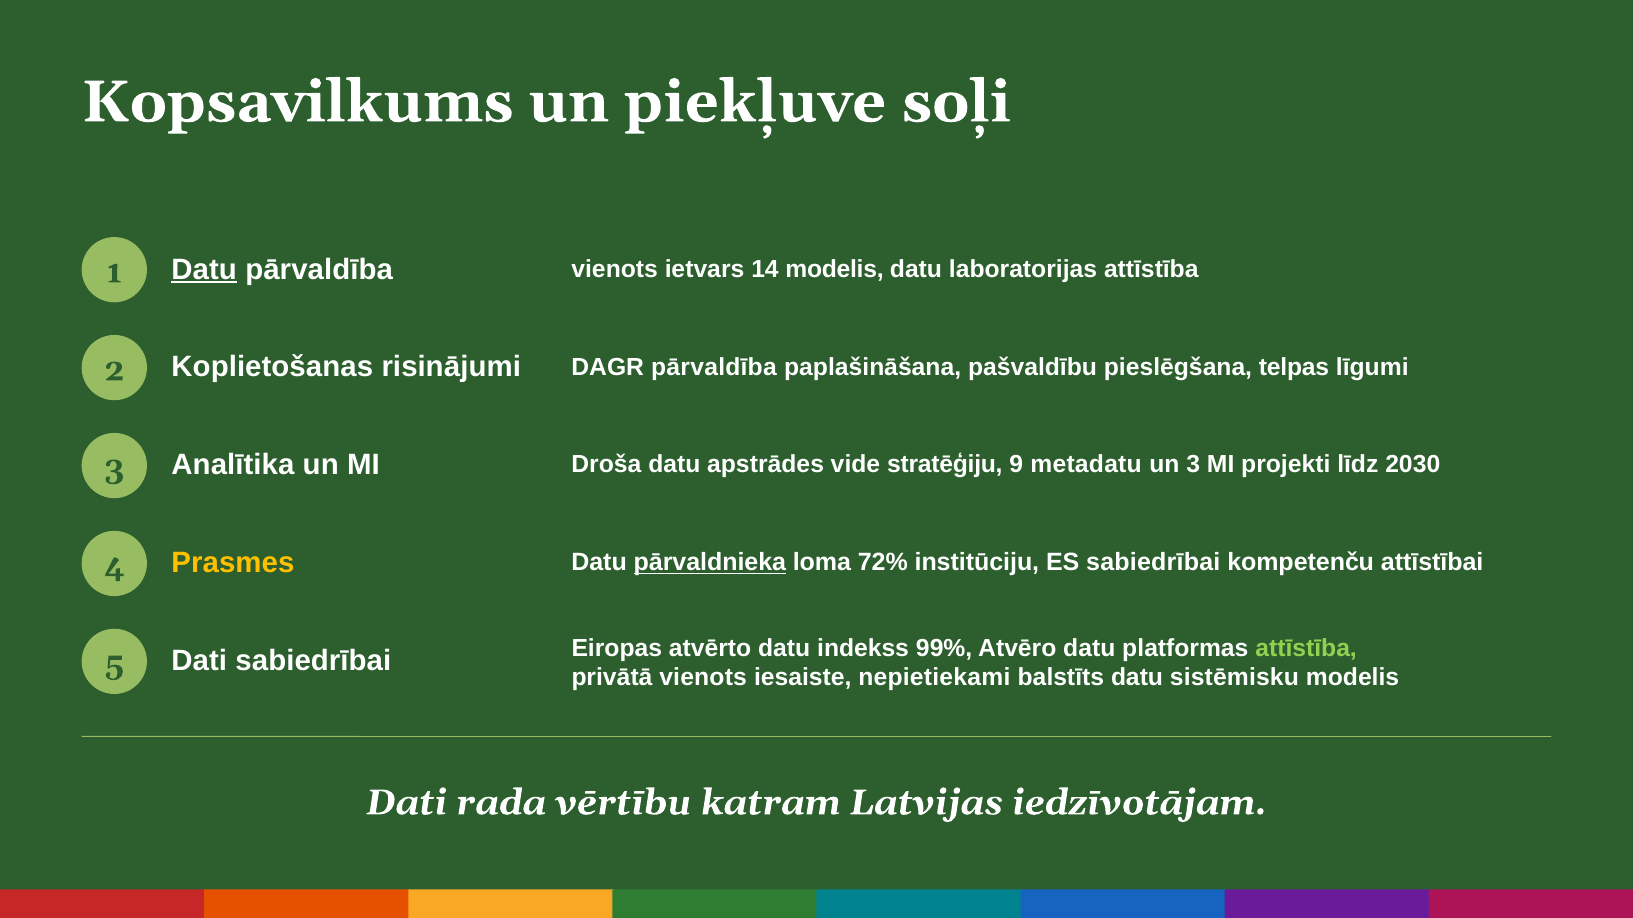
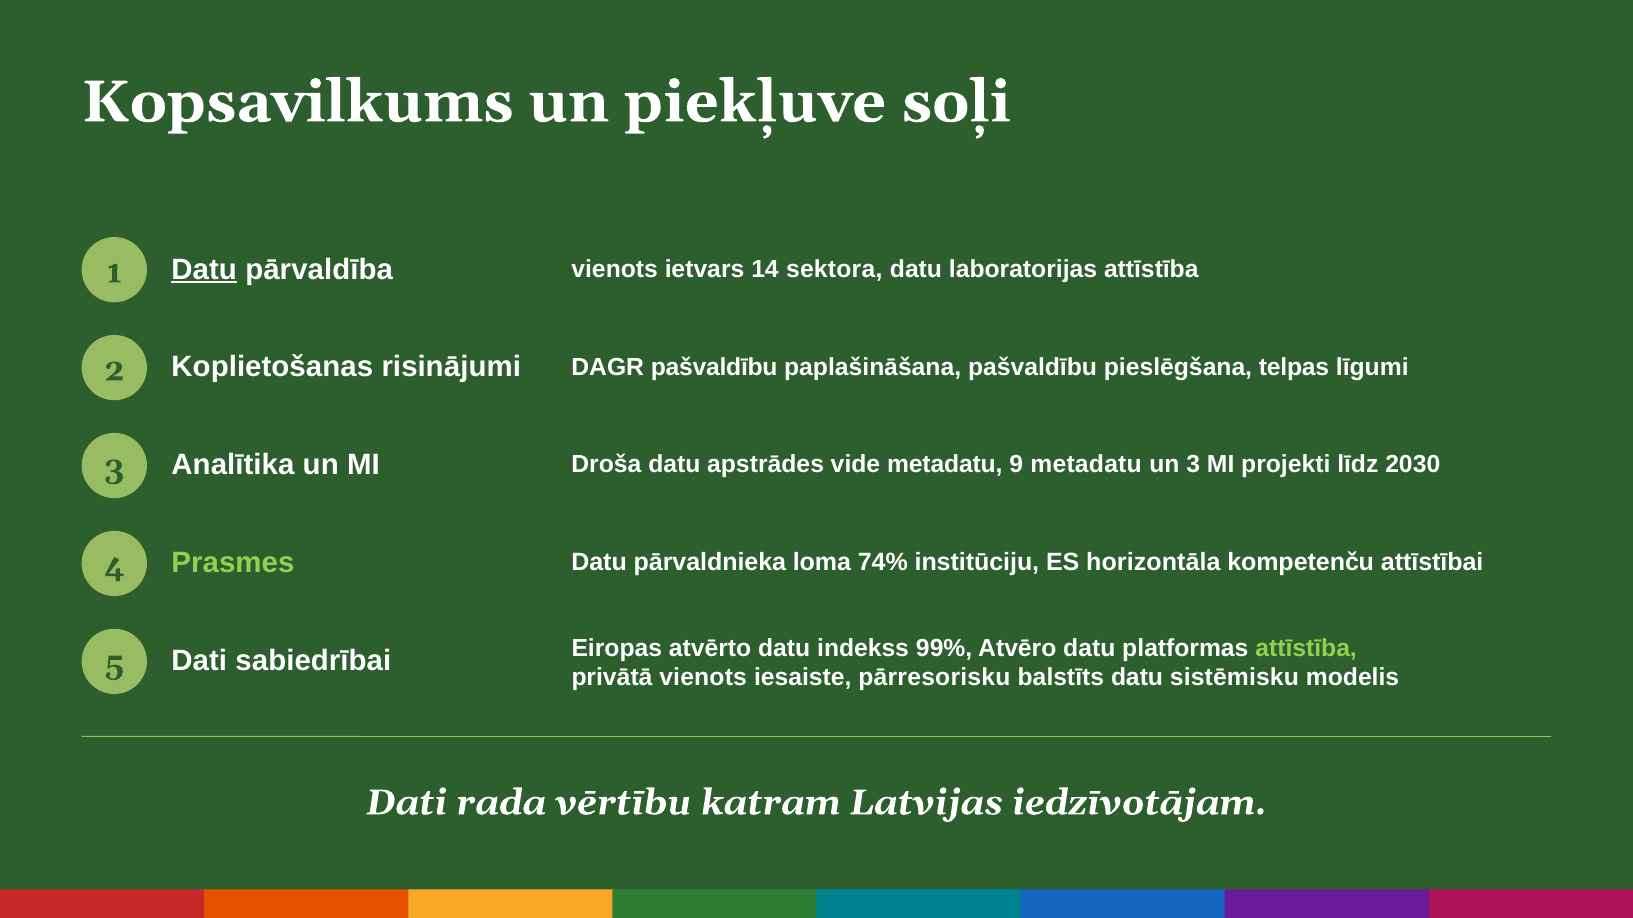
14 modelis: modelis -> sektora
DAGR pārvaldība: pārvaldība -> pašvaldību
vide stratēģiju: stratēģiju -> metadatu
Prasmes colour: yellow -> light green
pārvaldnieka underline: present -> none
72%: 72% -> 74%
ES sabiedrībai: sabiedrībai -> horizontāla
nepietiekami: nepietiekami -> pārresorisku
